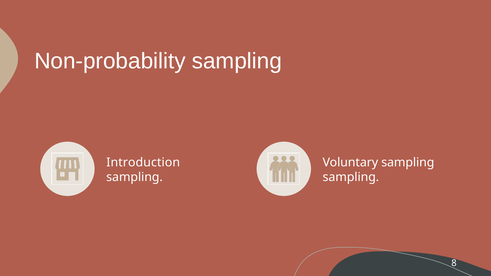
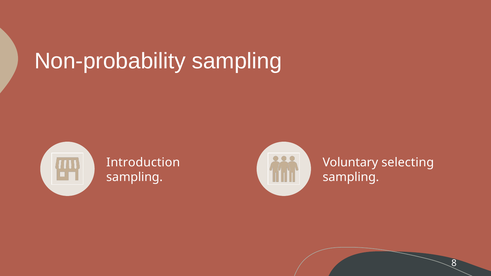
Voluntary sampling: sampling -> selecting
